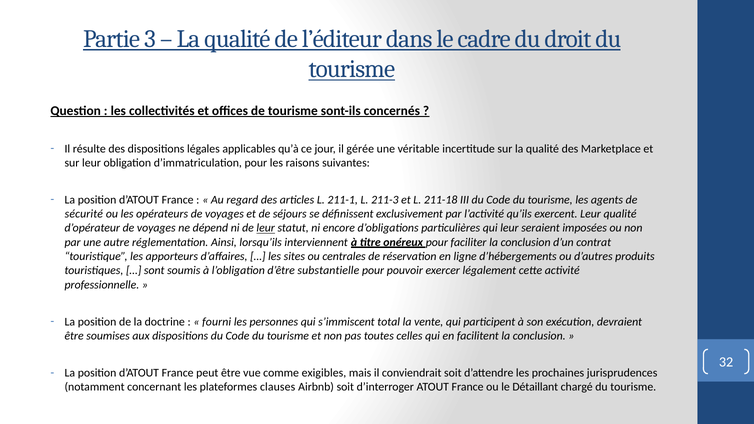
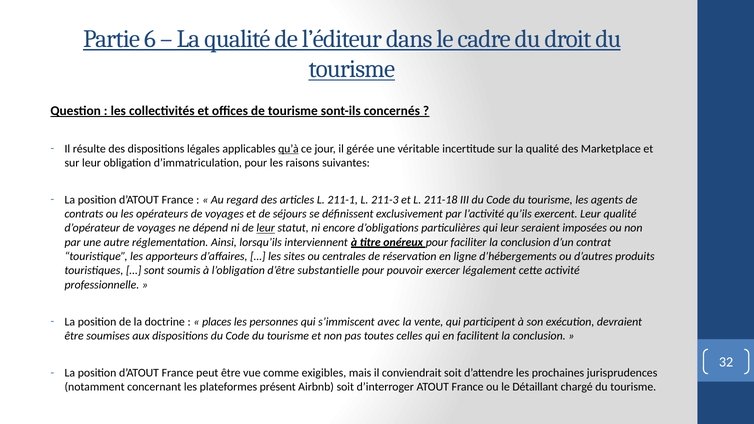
3: 3 -> 6
qu’à underline: none -> present
sécurité: sécurité -> contrats
fourni: fourni -> places
total: total -> avec
clauses: clauses -> présent
